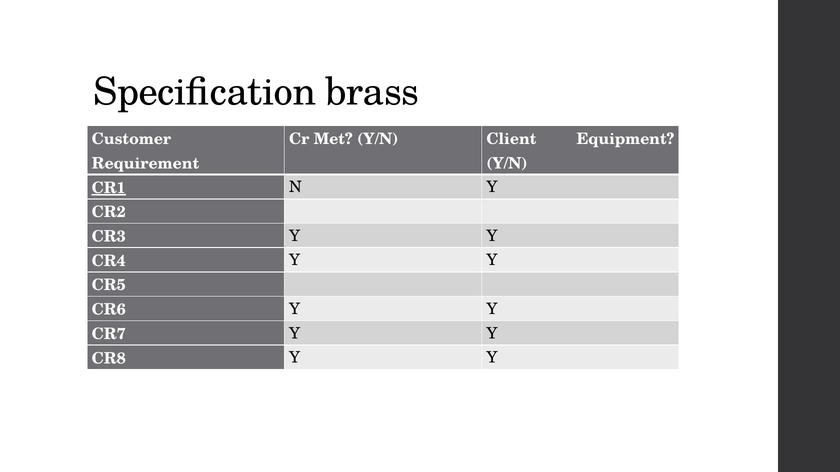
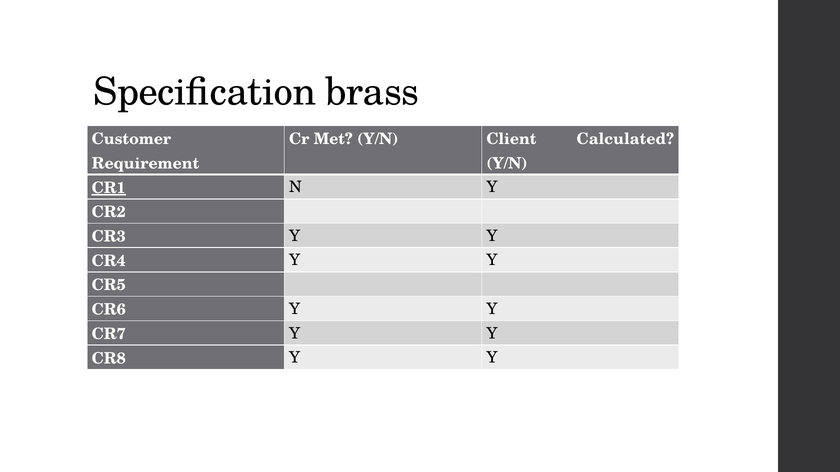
Equipment: Equipment -> Calculated
